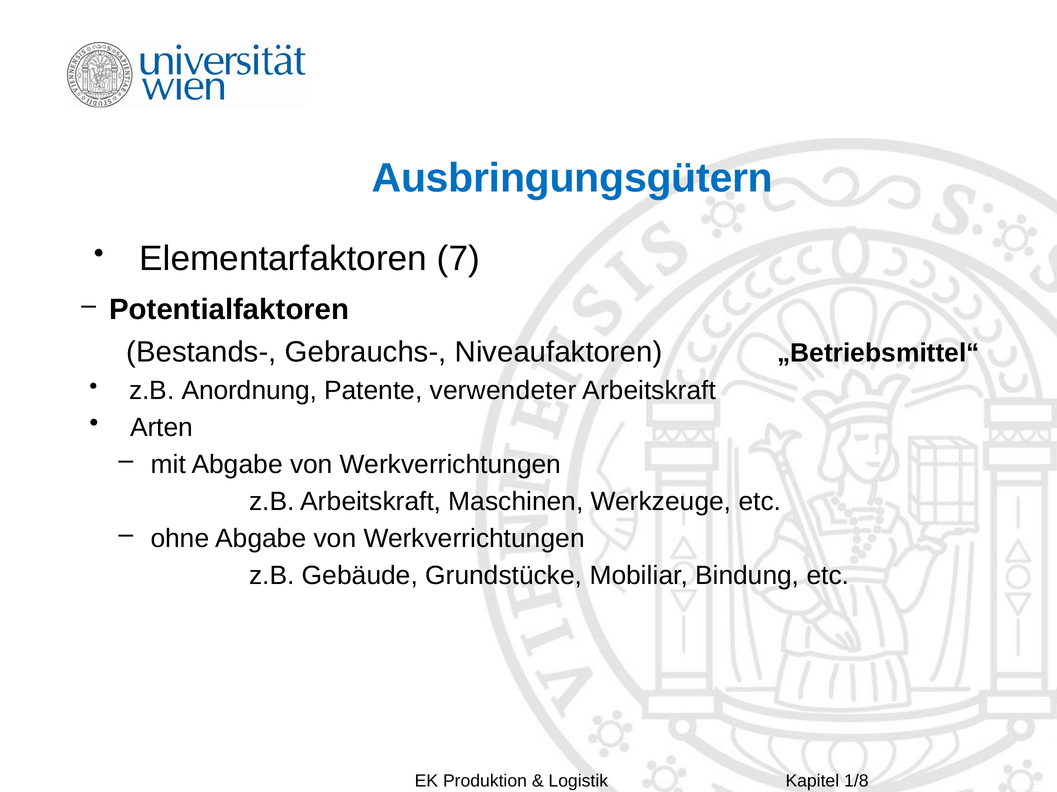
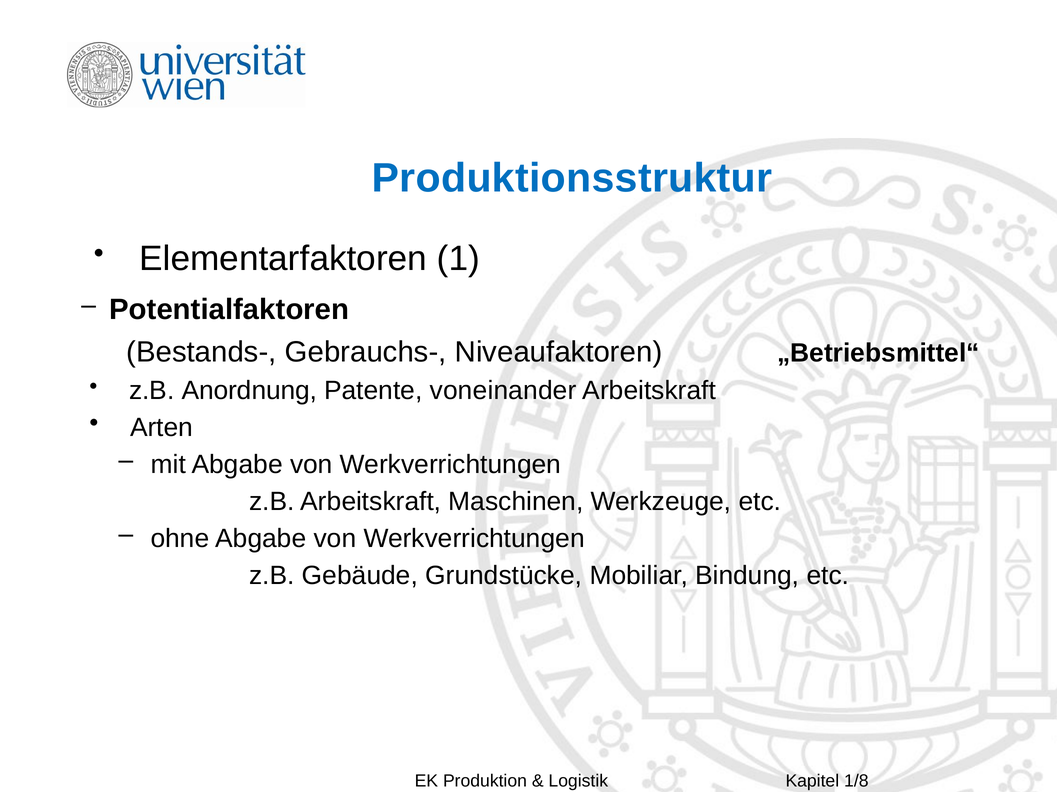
Ausbringungsgütern: Ausbringungsgütern -> Produktionsstruktur
7: 7 -> 1
verwendeter: verwendeter -> voneinander
